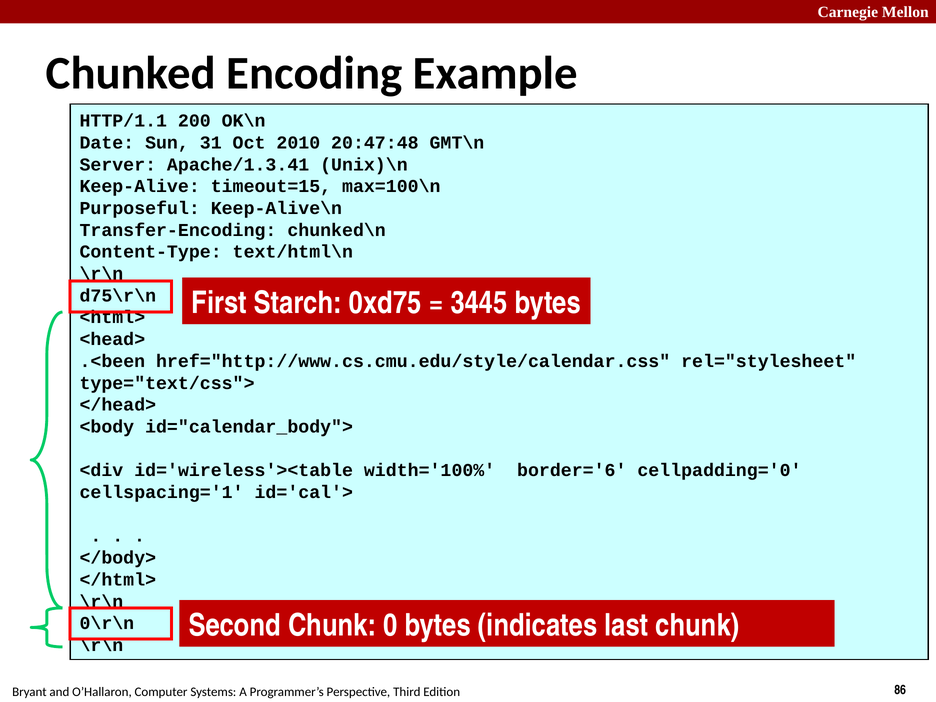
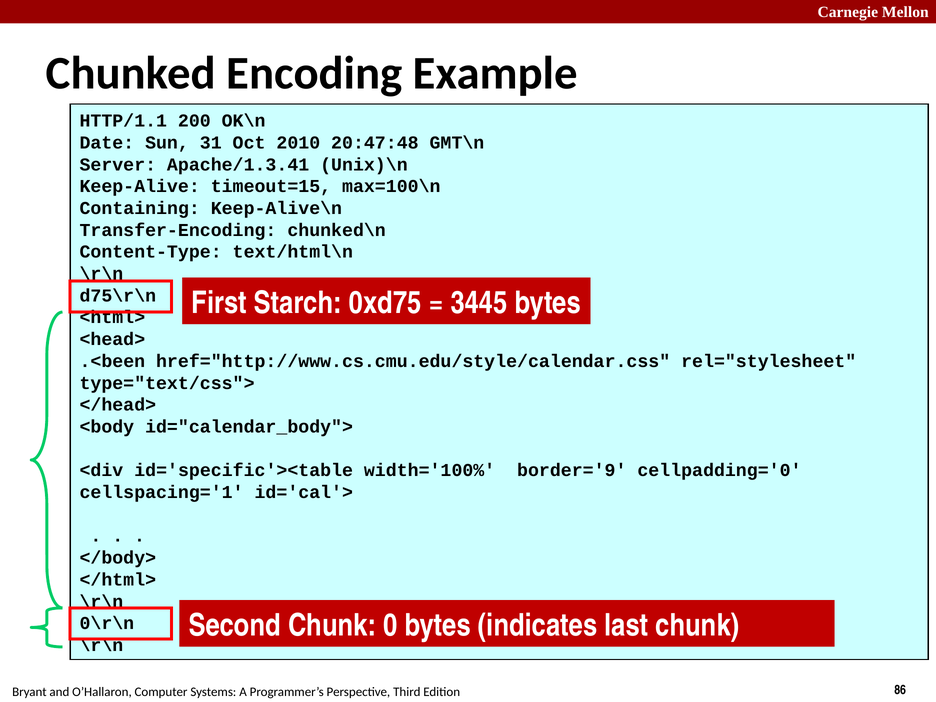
Purposeful: Purposeful -> Containing
id='wireless'><table: id='wireless'><table -> id='specific'><table
border='6: border='6 -> border='9
